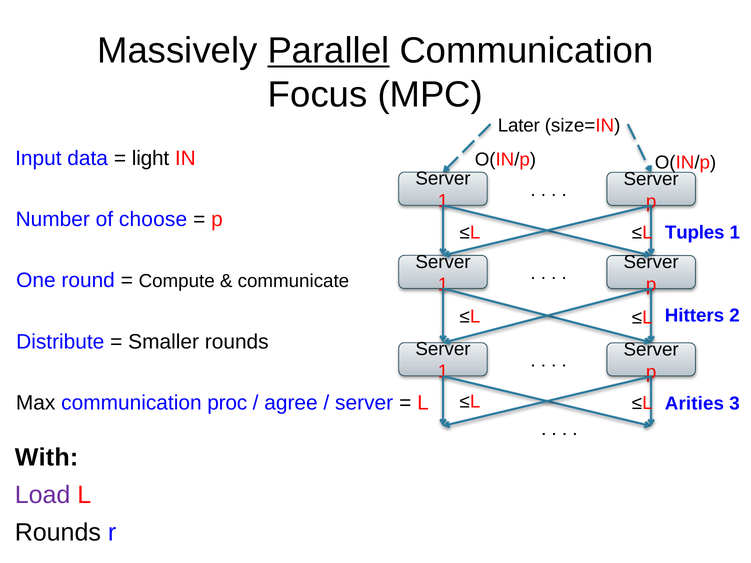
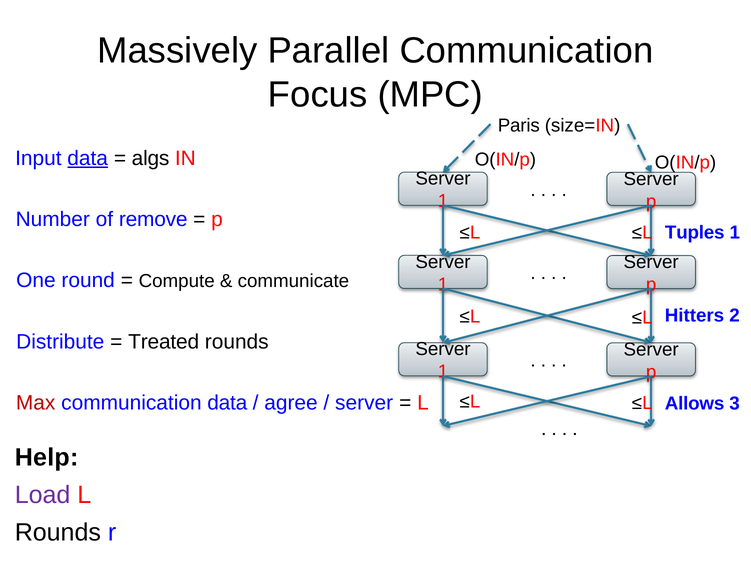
Parallel underline: present -> none
Later: Later -> Paris
data at (88, 158) underline: none -> present
light: light -> algs
choose: choose -> remove
Smaller: Smaller -> Treated
Max colour: black -> red
communication proc: proc -> data
Arities: Arities -> Allows
With: With -> Help
